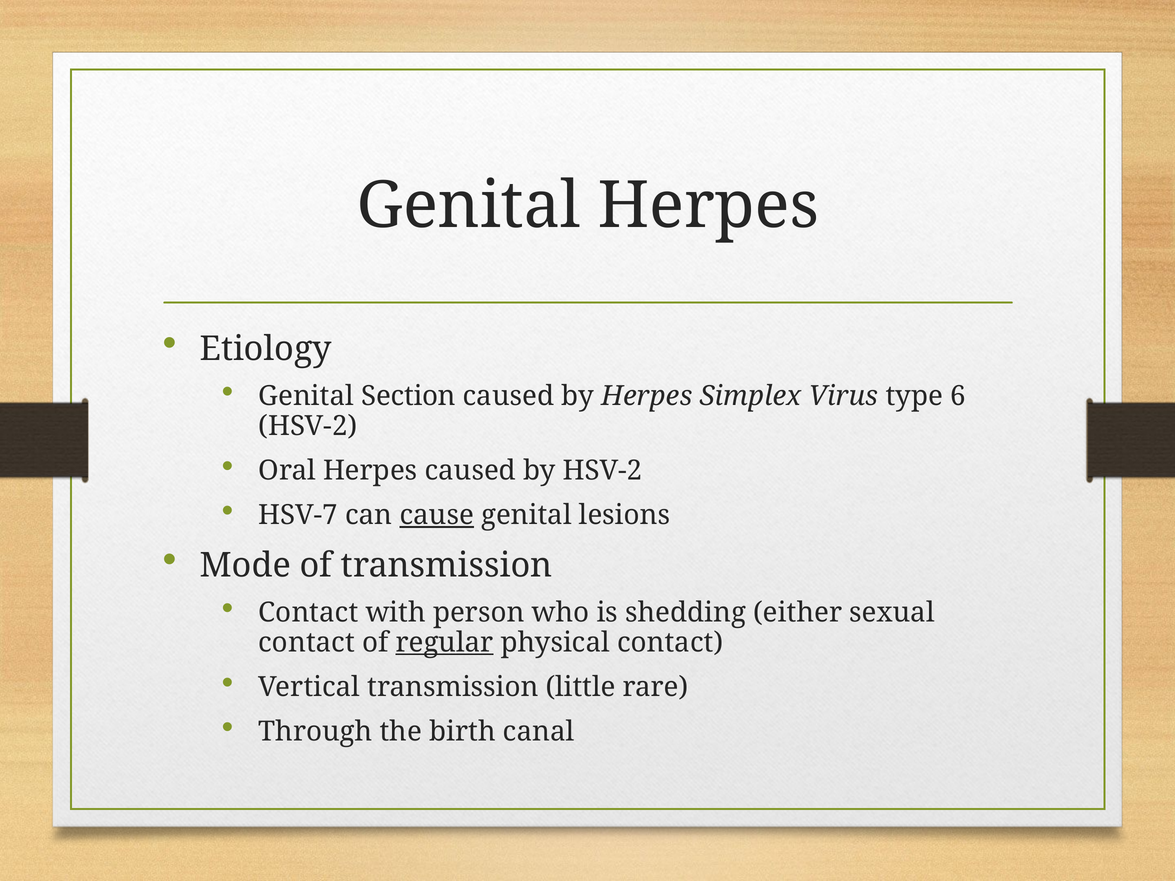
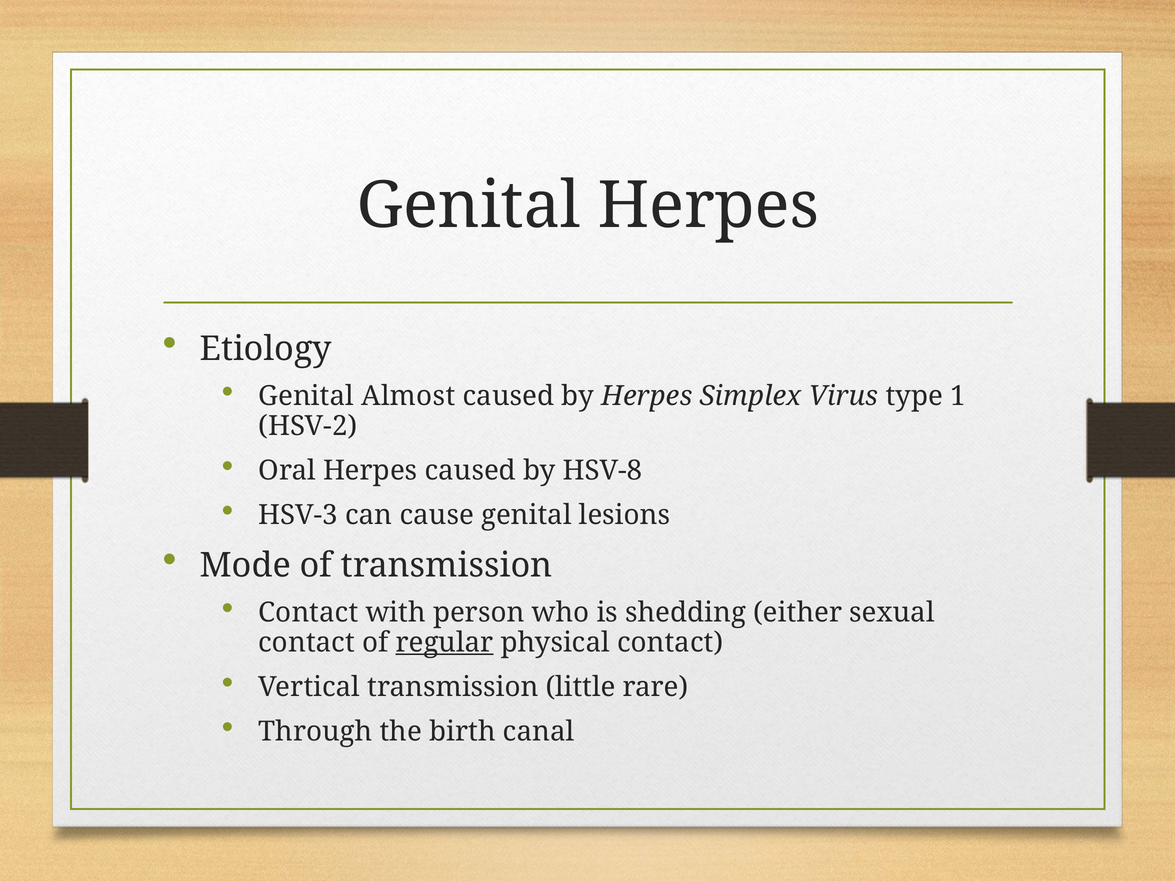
Section: Section -> Almost
6: 6 -> 1
by HSV-2: HSV-2 -> HSV-8
HSV-7: HSV-7 -> HSV-3
cause underline: present -> none
